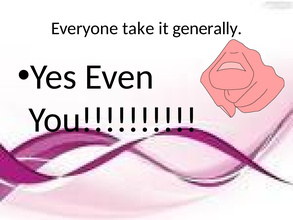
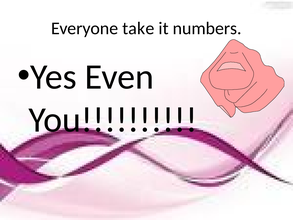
generally: generally -> numbers
